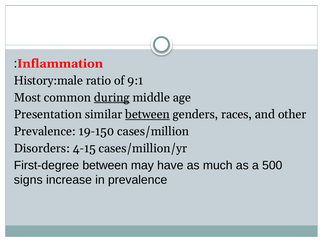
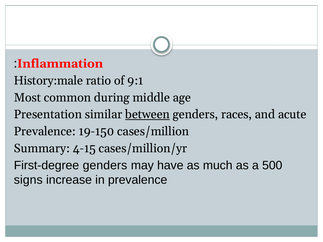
during underline: present -> none
other: other -> acute
Disorders: Disorders -> Summary
First-degree between: between -> genders
